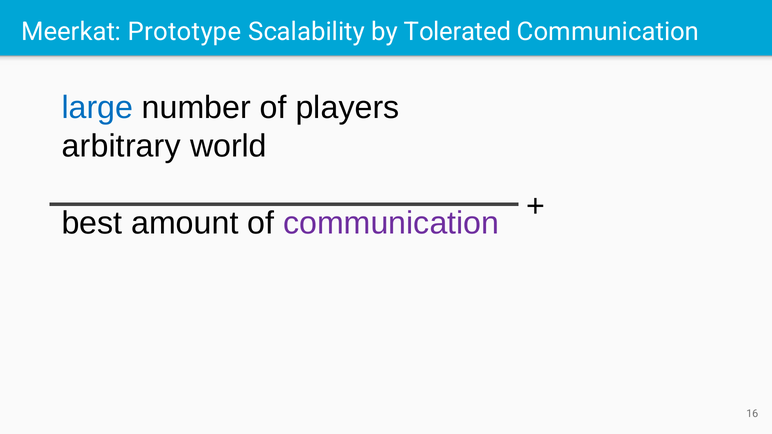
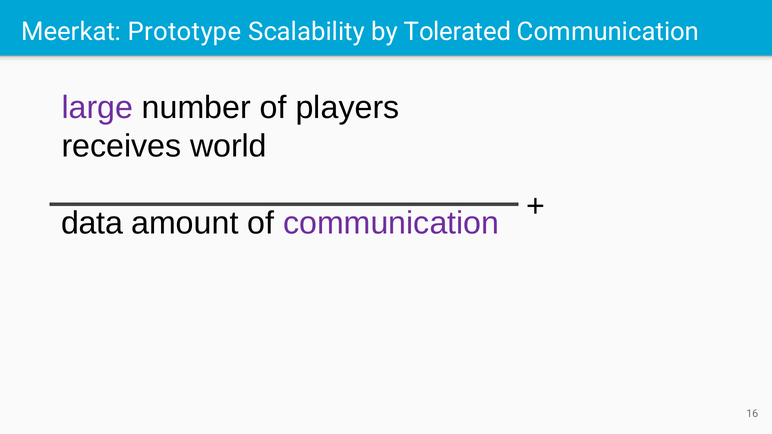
large colour: blue -> purple
arbitrary: arbitrary -> receives
best: best -> data
